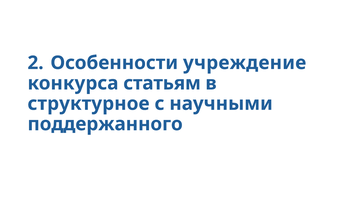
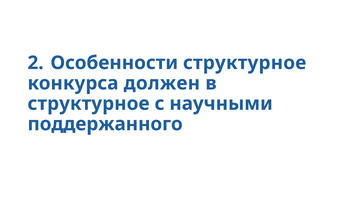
Особенности учреждение: учреждение -> структурное
статьям: статьям -> должен
